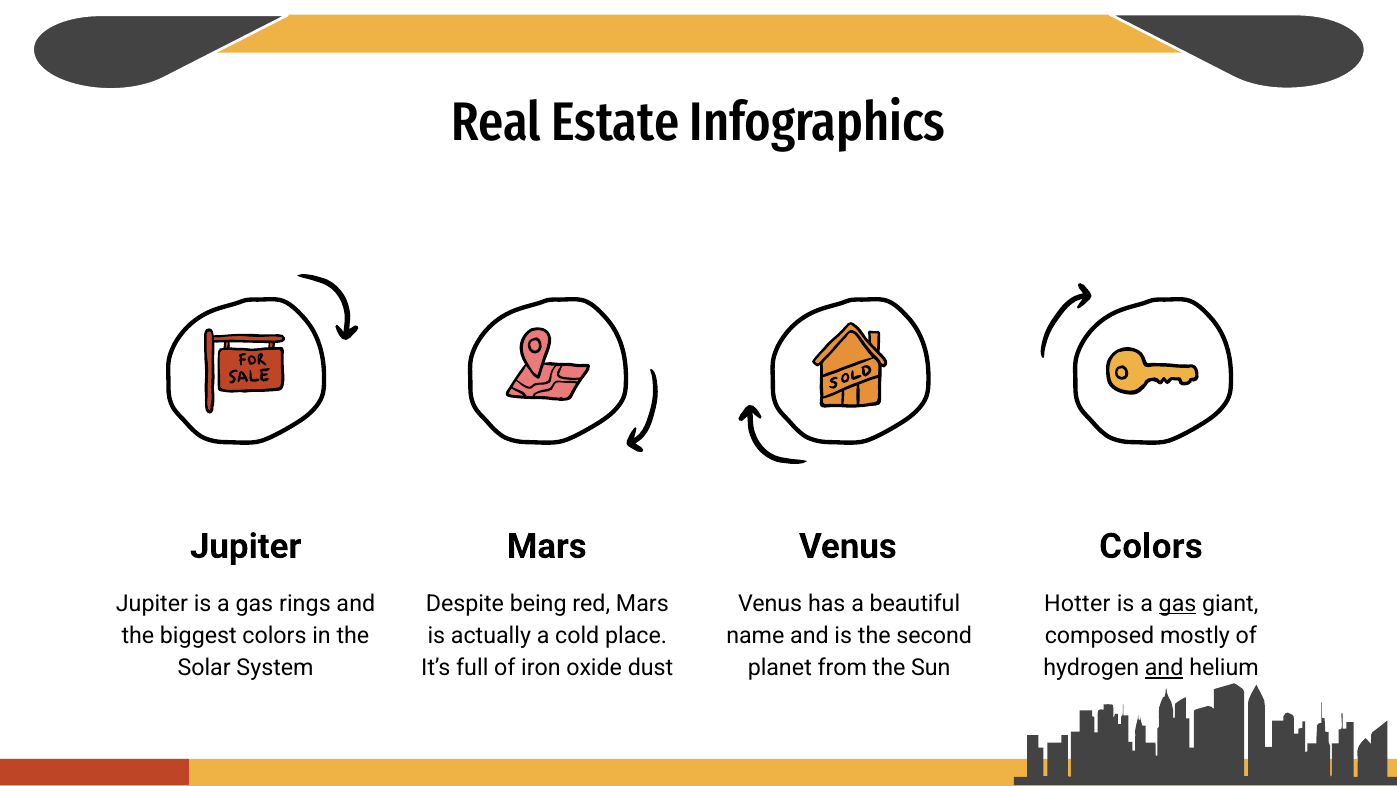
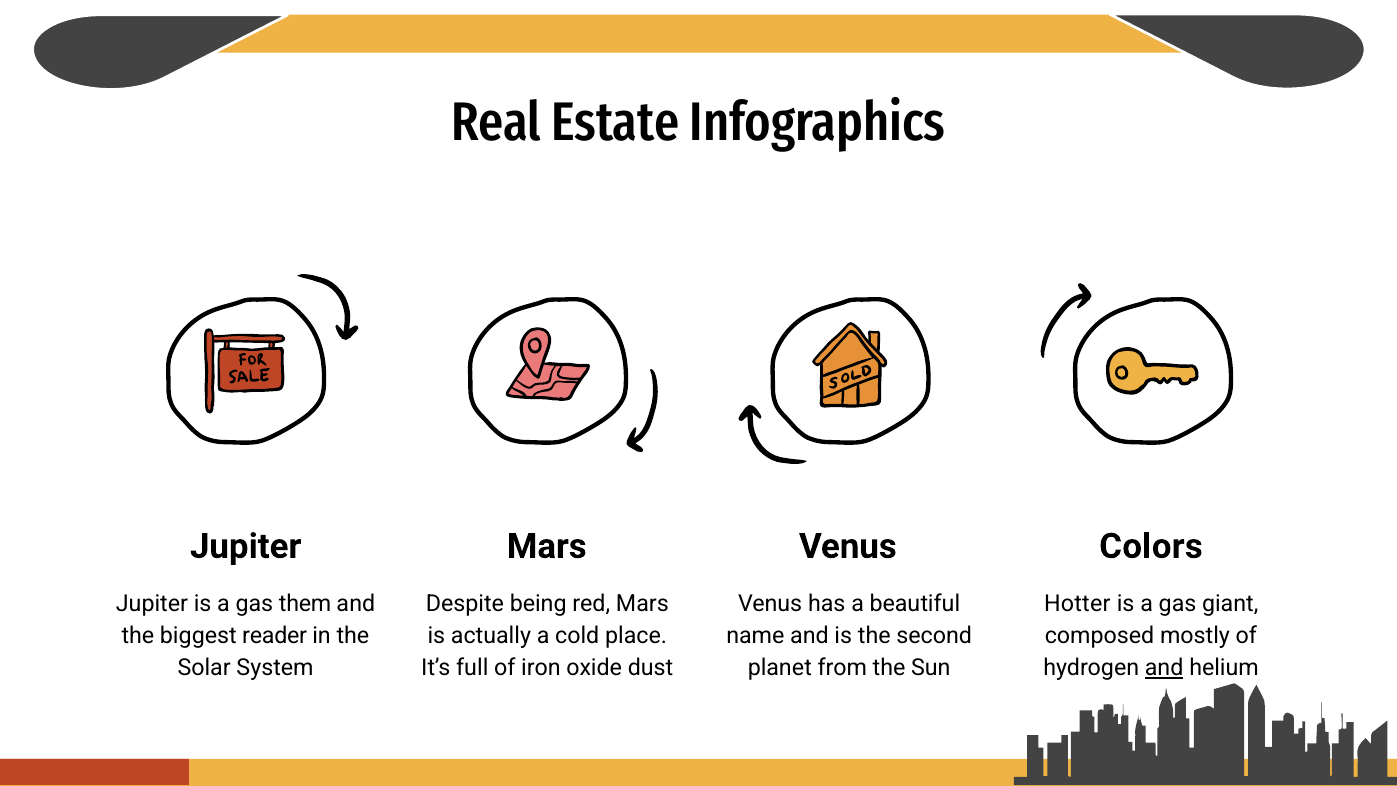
rings: rings -> them
gas at (1178, 603) underline: present -> none
biggest colors: colors -> reader
